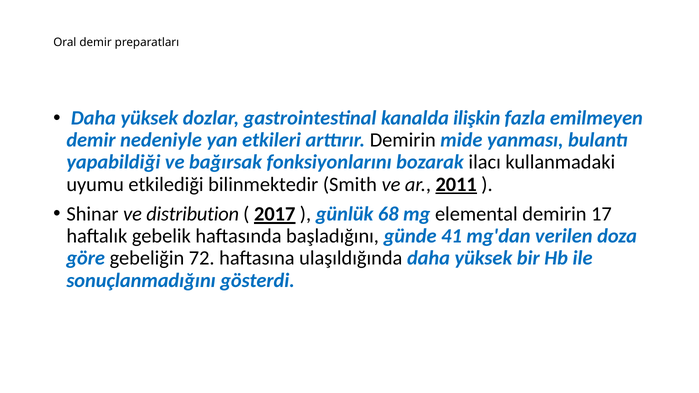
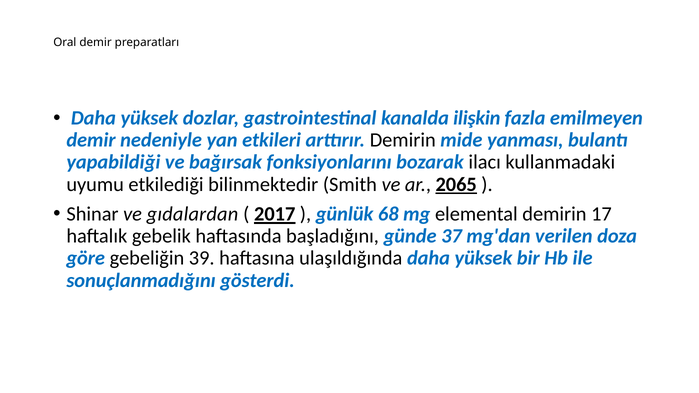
2011: 2011 -> 2065
distribution: distribution -> gıdalardan
41: 41 -> 37
72: 72 -> 39
